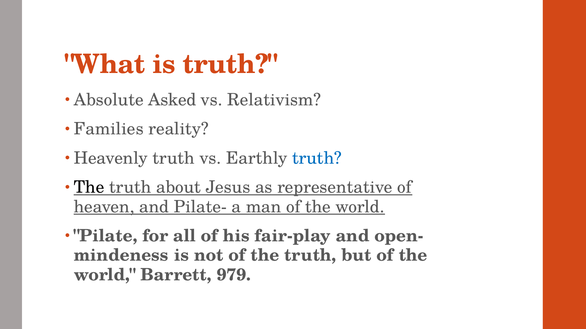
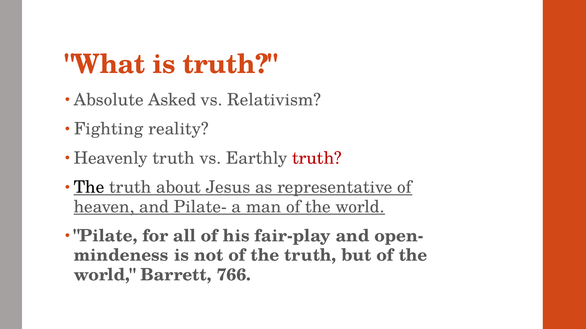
Families: Families -> Fighting
truth at (317, 158) colour: blue -> red
979: 979 -> 766
